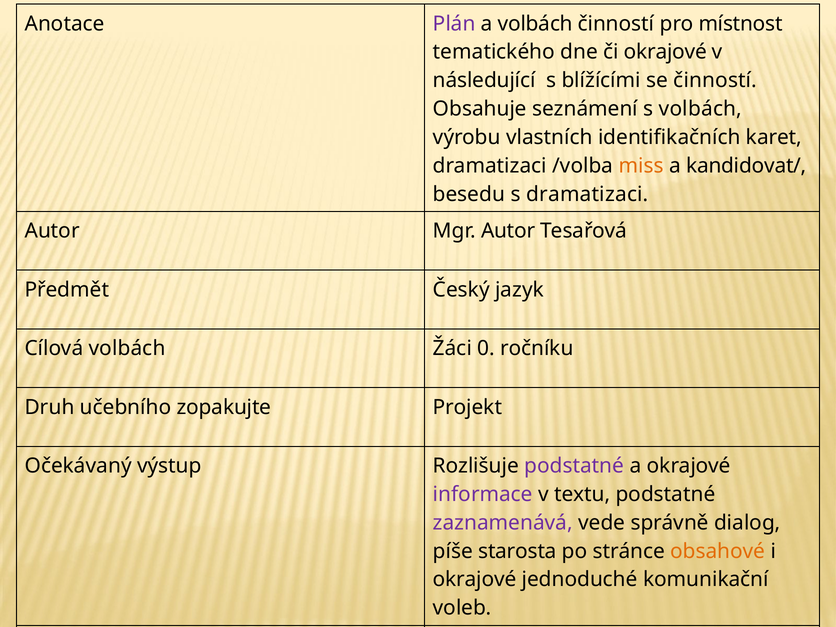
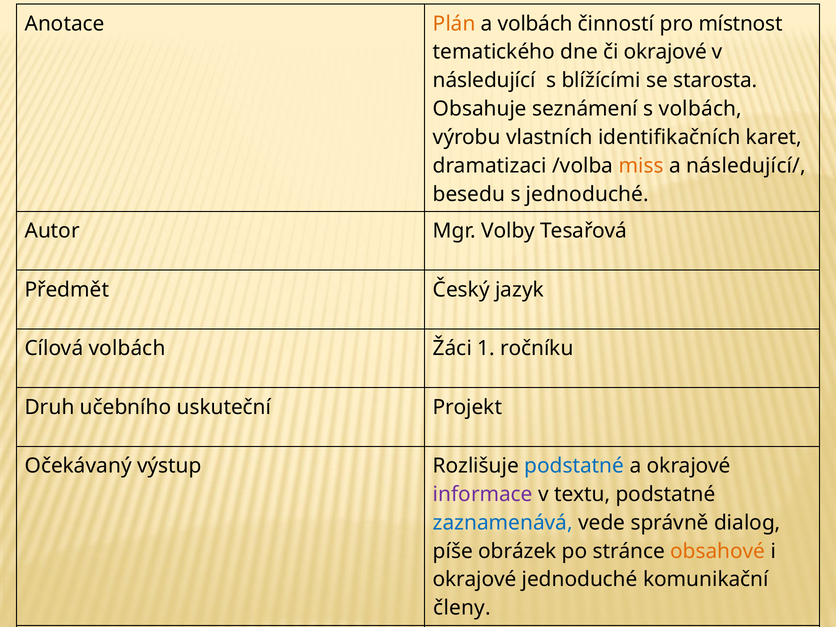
Plán colour: purple -> orange
se činností: činností -> starosta
kandidovat/: kandidovat/ -> následující/
s dramatizaci: dramatizaci -> jednoduché
Mgr Autor: Autor -> Volby
0: 0 -> 1
zopakujte: zopakujte -> uskuteční
podstatné at (574, 466) colour: purple -> blue
zaznamenává colour: purple -> blue
starosta: starosta -> obrázek
voleb: voleb -> členy
